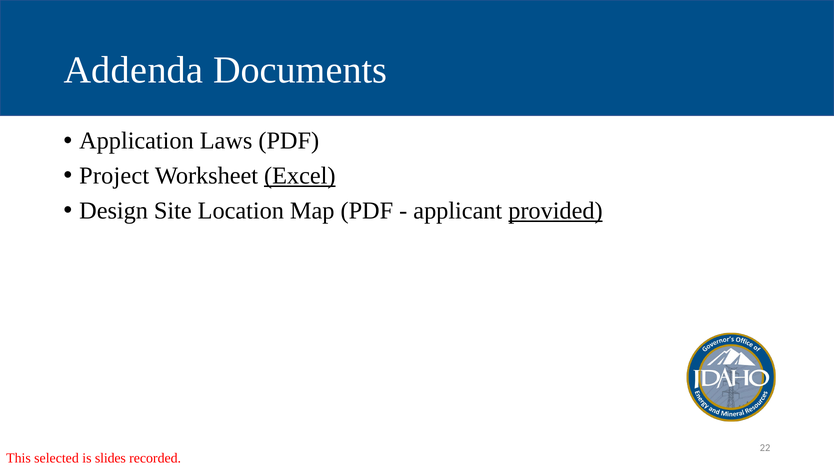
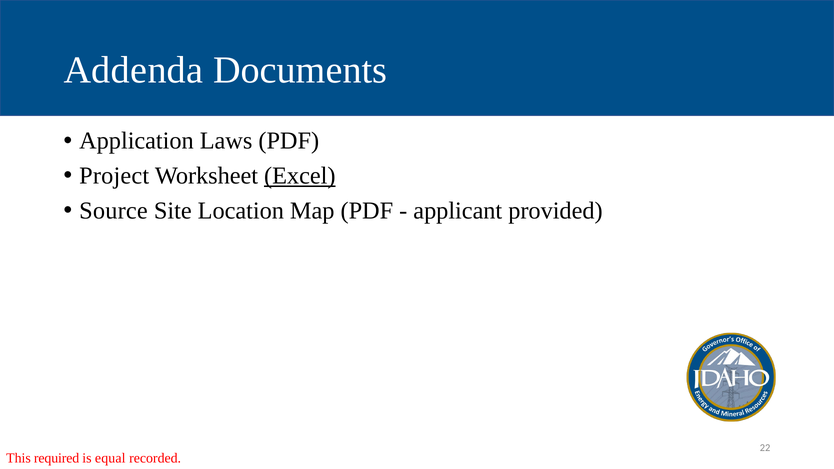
Design: Design -> Source
provided underline: present -> none
selected: selected -> required
slides: slides -> equal
